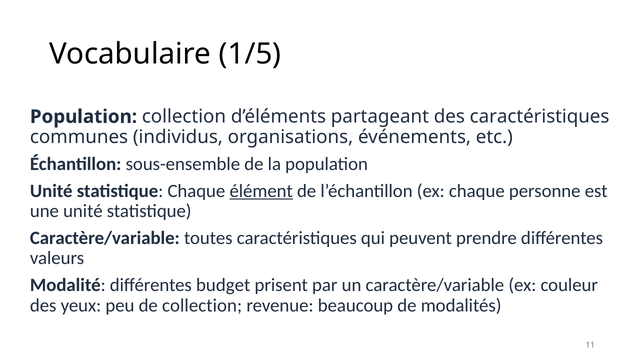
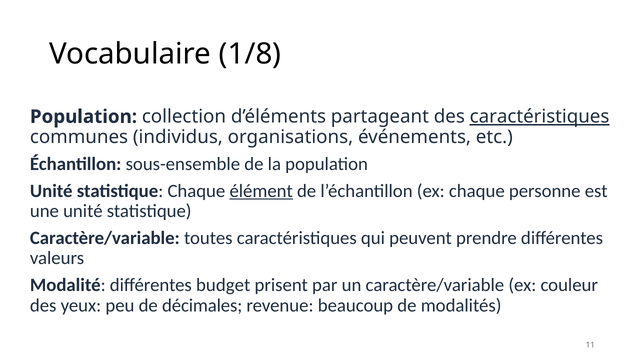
1/5: 1/5 -> 1/8
caractéristiques at (540, 117) underline: none -> present
de collection: collection -> décimales
